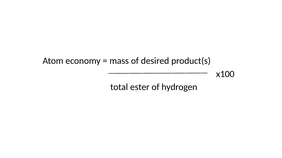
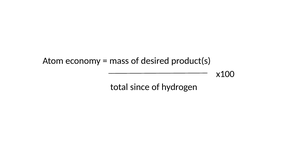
ester: ester -> since
